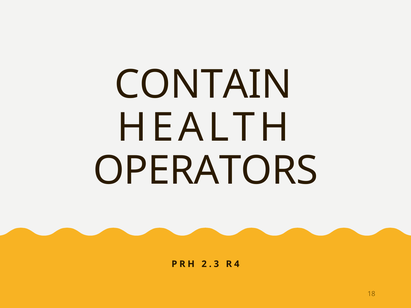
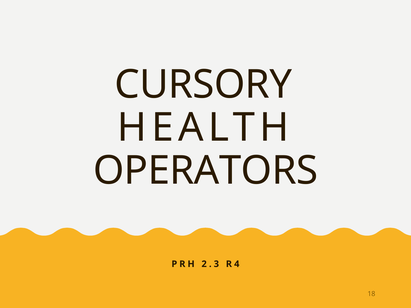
CONTAIN: CONTAIN -> CURSORY
